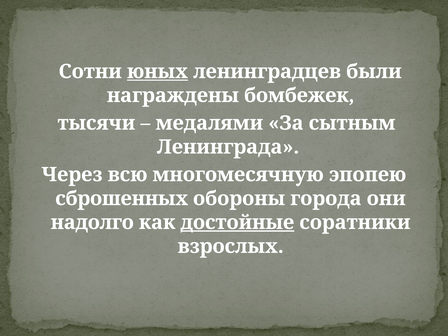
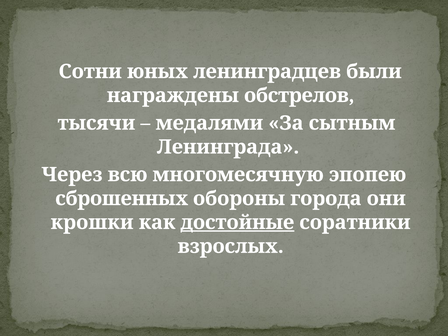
юных underline: present -> none
бомбежек: бомбежек -> обстрелов
надолго: надолго -> крошки
